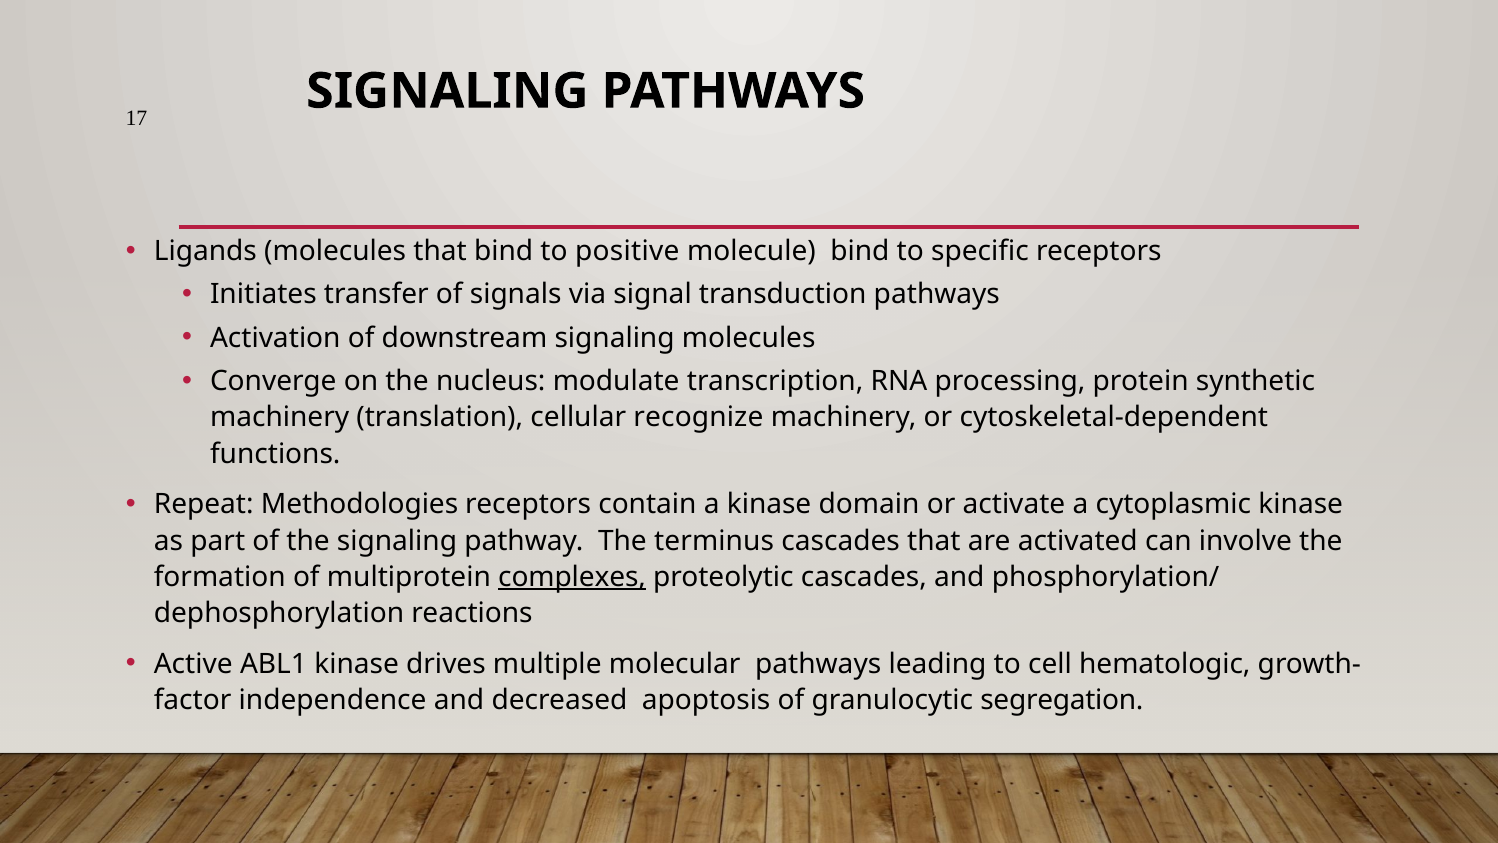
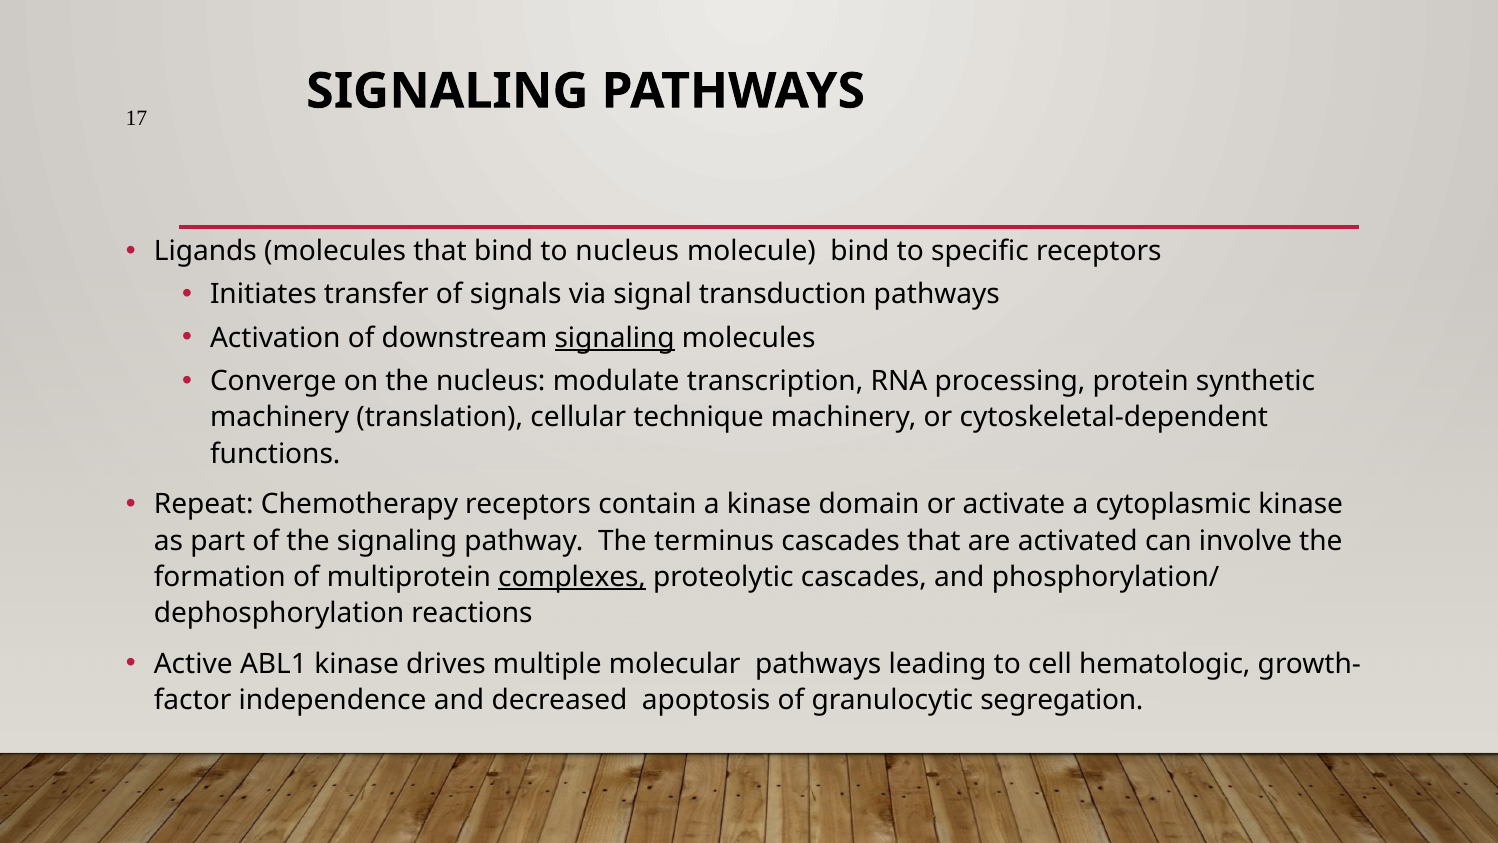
to positive: positive -> nucleus
signaling at (615, 338) underline: none -> present
recognize: recognize -> technique
Methodologies: Methodologies -> Chemotherapy
